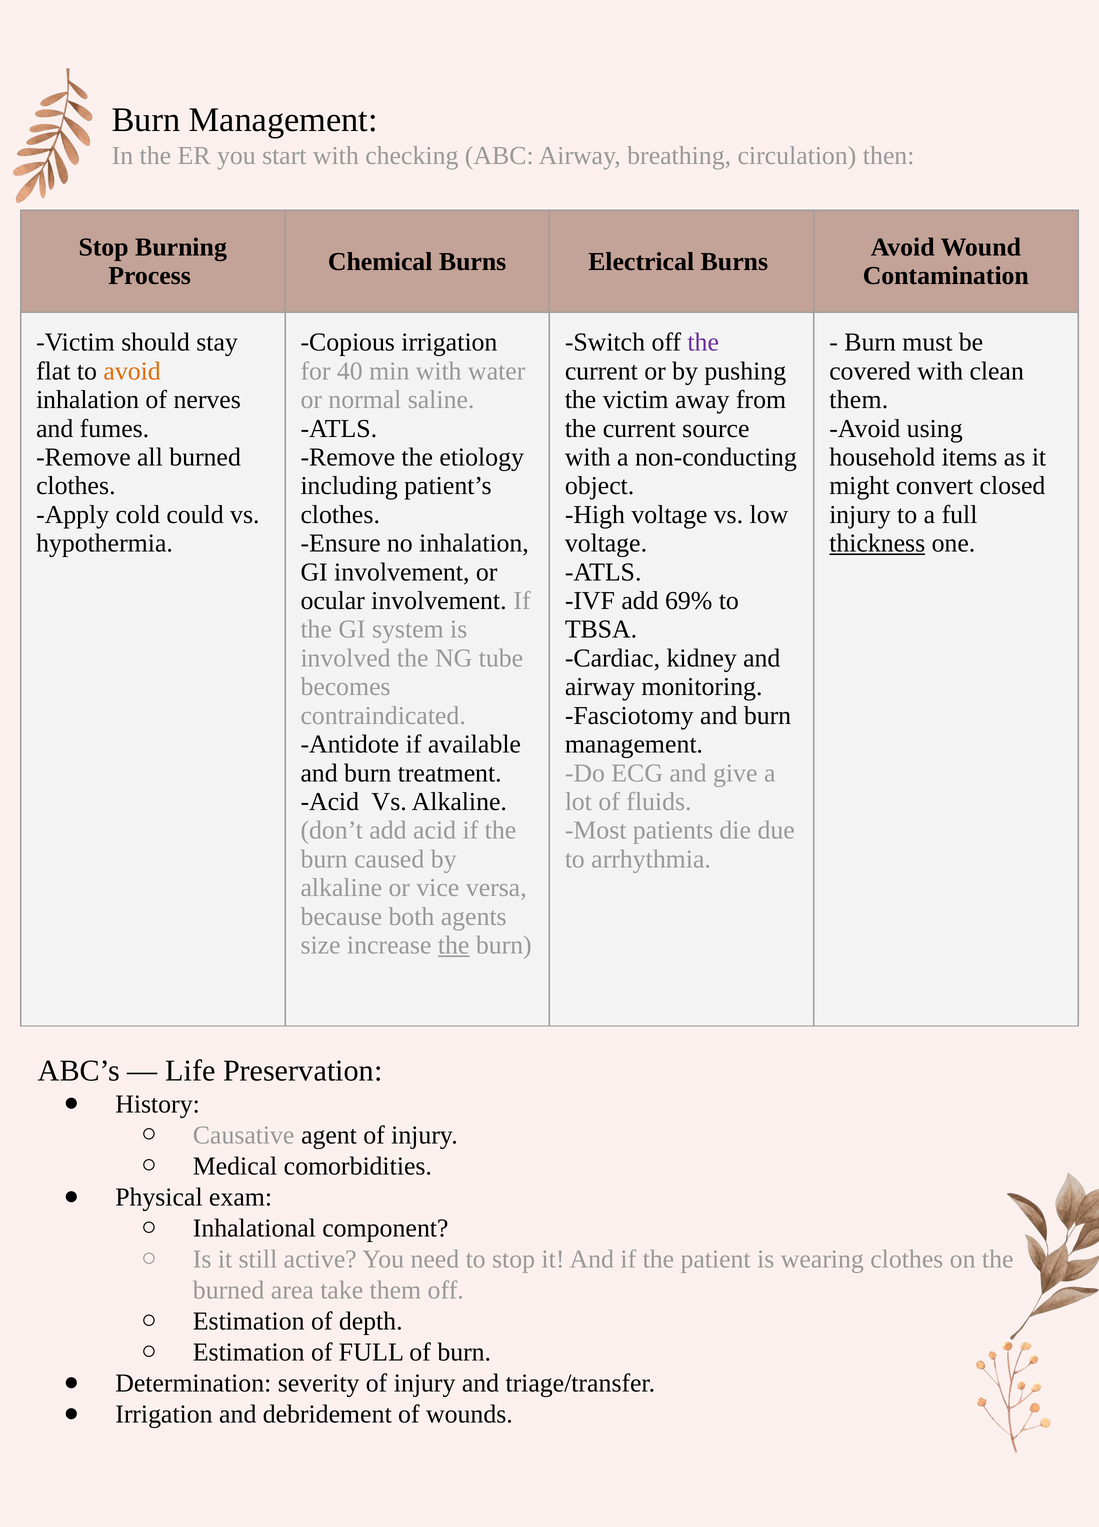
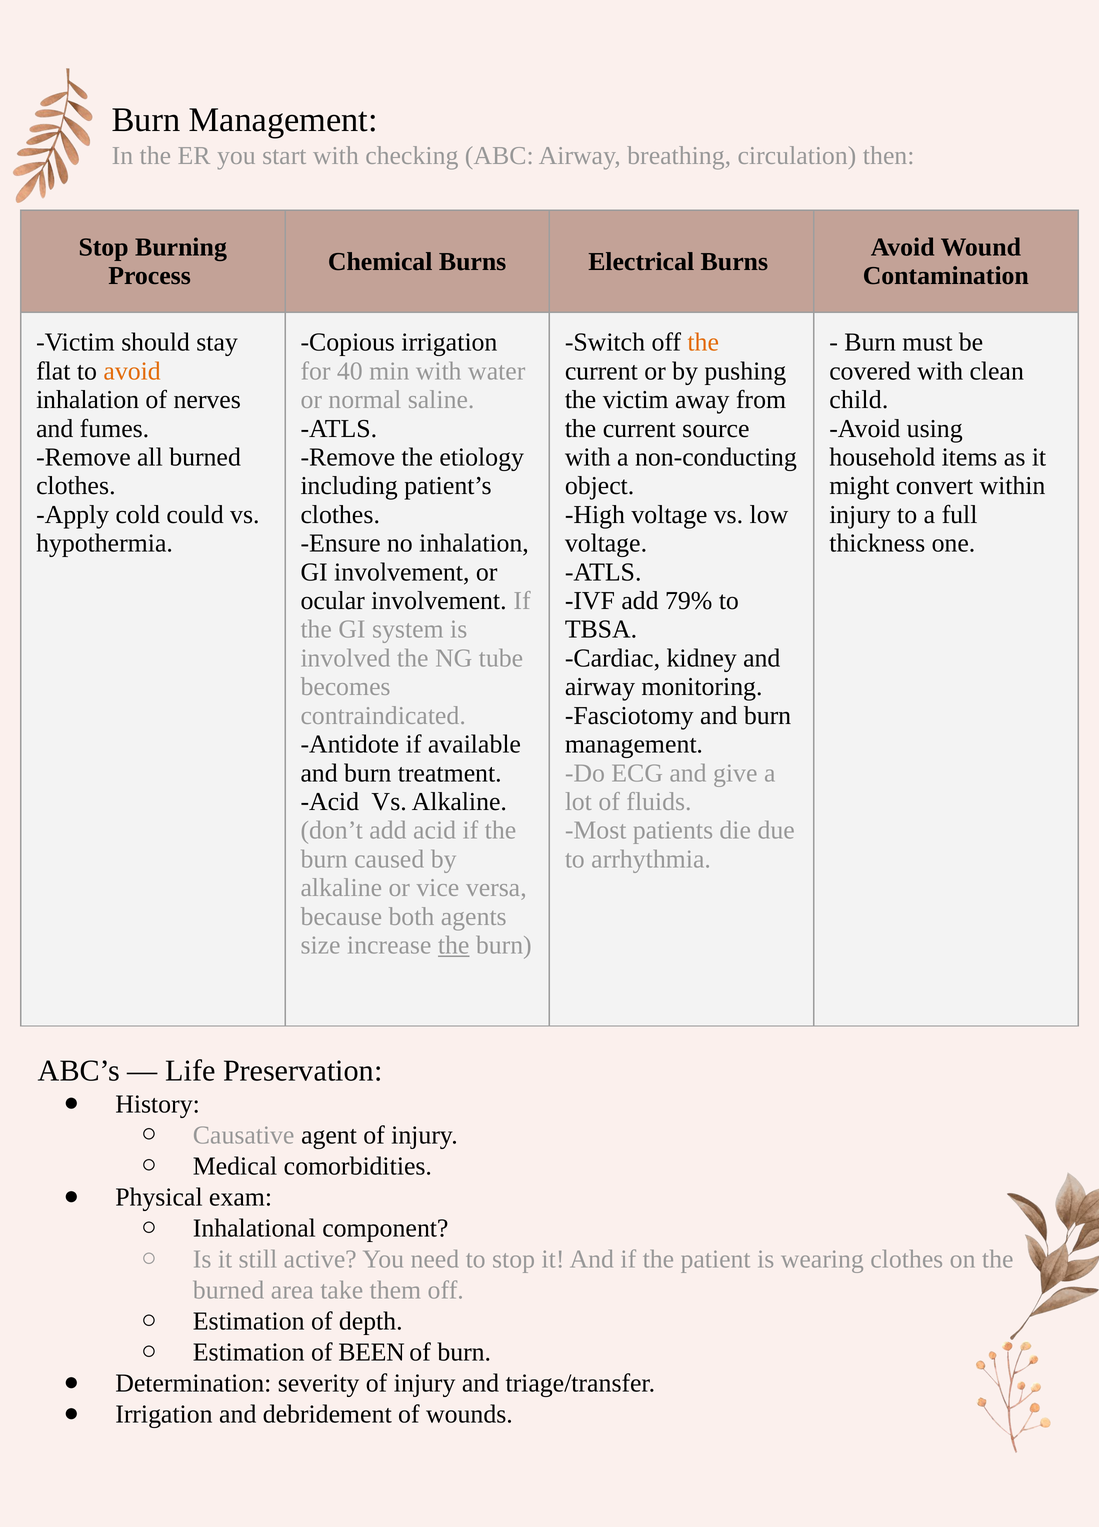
the at (703, 342) colour: purple -> orange
them at (859, 400): them -> child
closed: closed -> within
thickness underline: present -> none
69%: 69% -> 79%
of FULL: FULL -> BEEN
